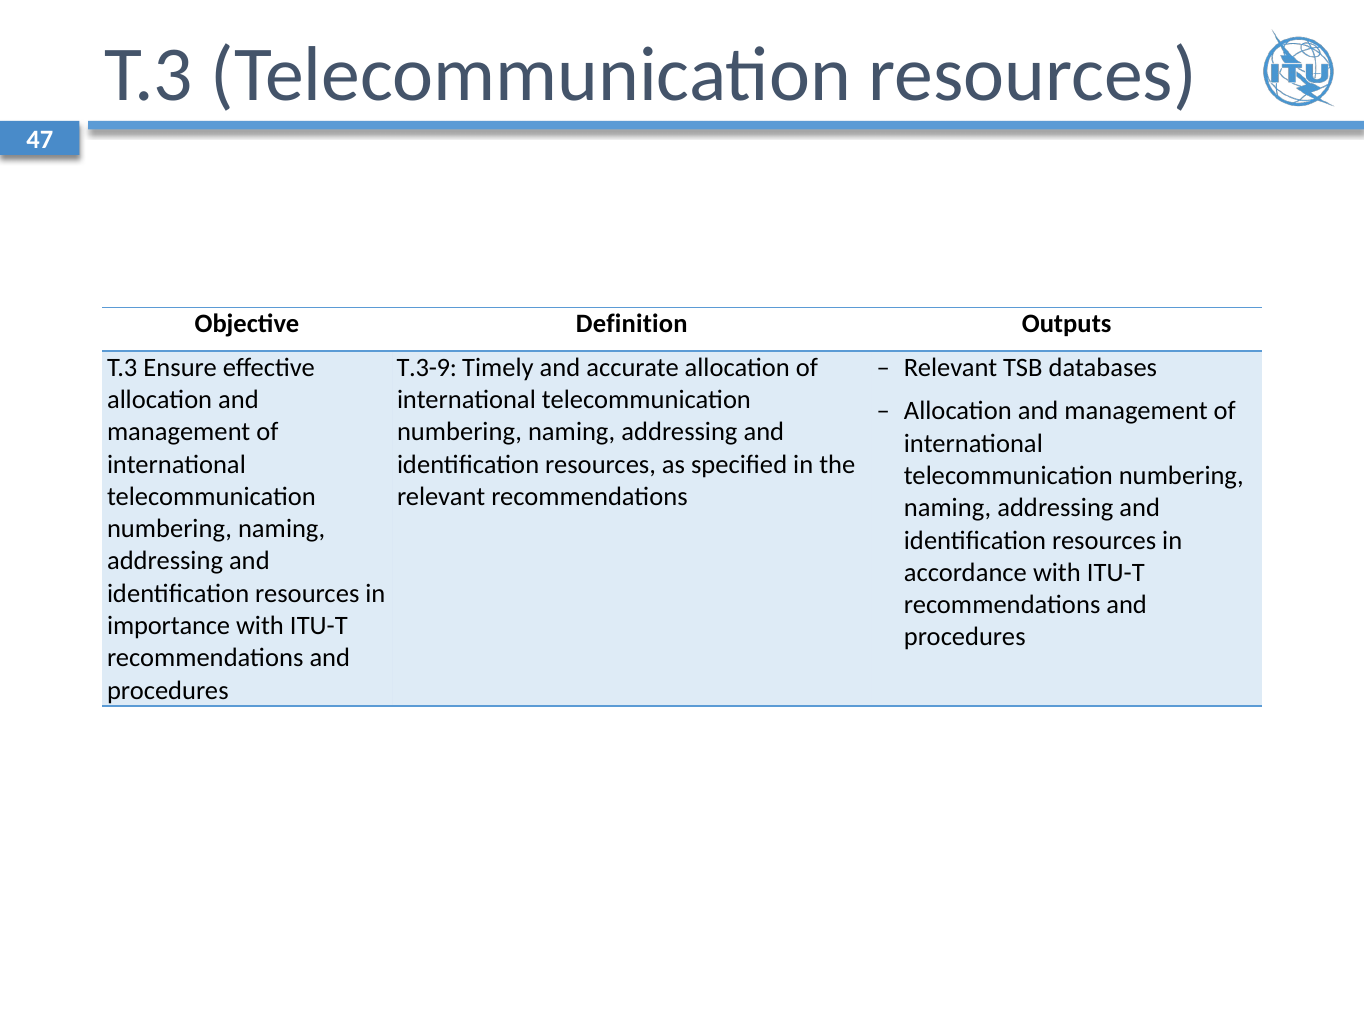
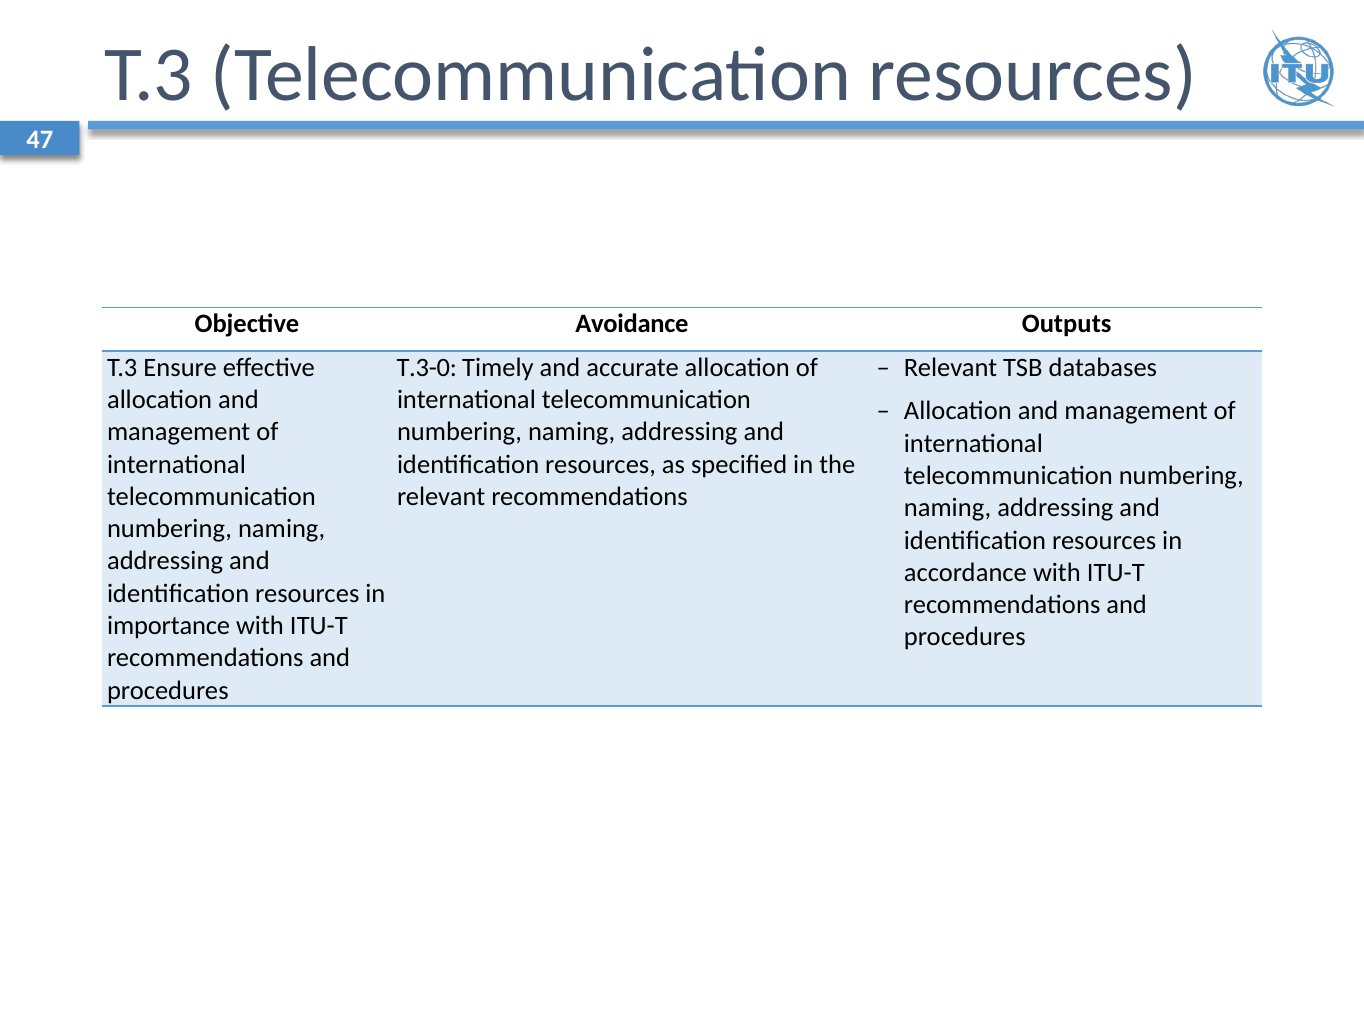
Definition: Definition -> Avoidance
T.3-9: T.3-9 -> T.3-0
